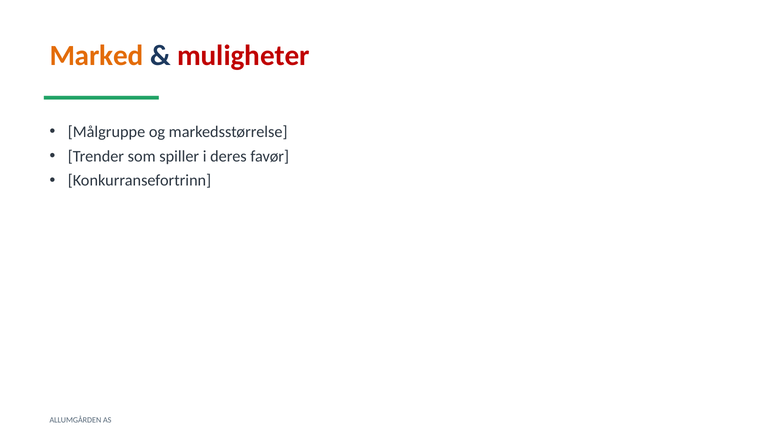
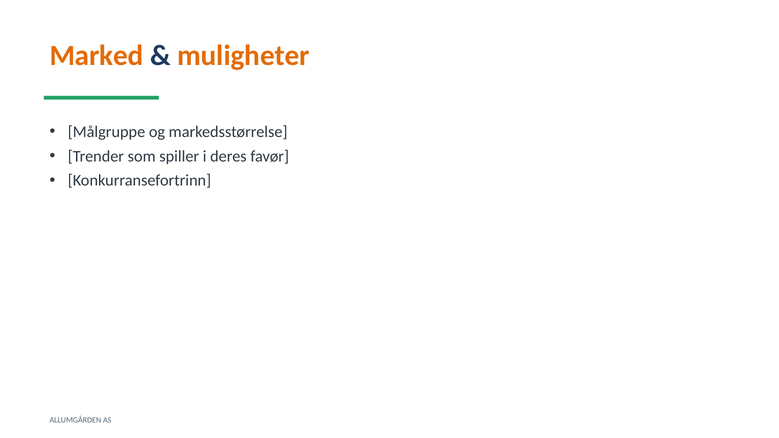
muligheter colour: red -> orange
